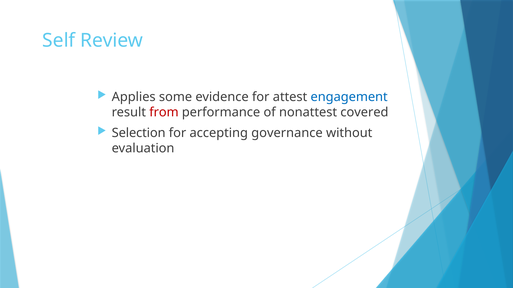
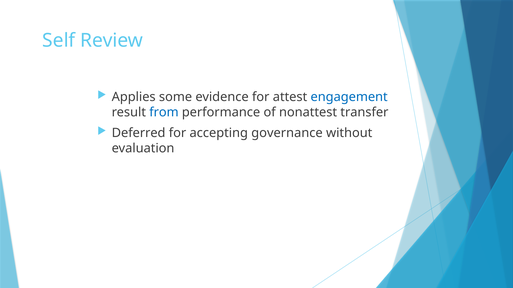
from colour: red -> blue
covered: covered -> transfer
Selection: Selection -> Deferred
